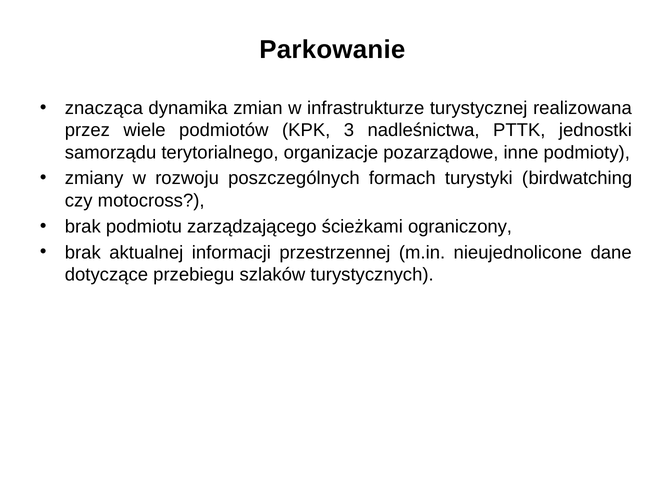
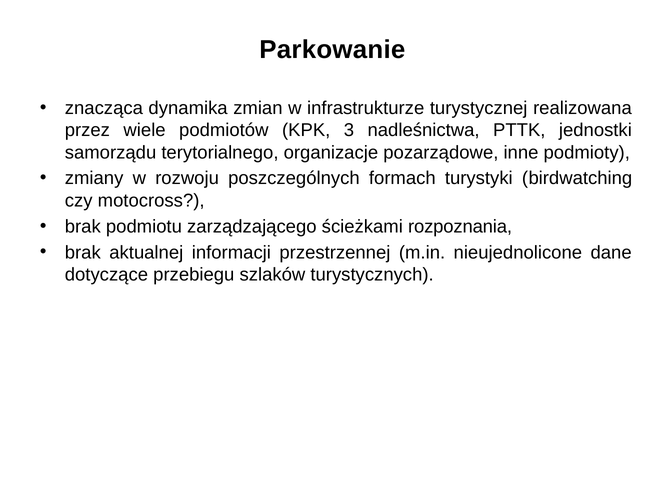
ograniczony: ograniczony -> rozpoznania
